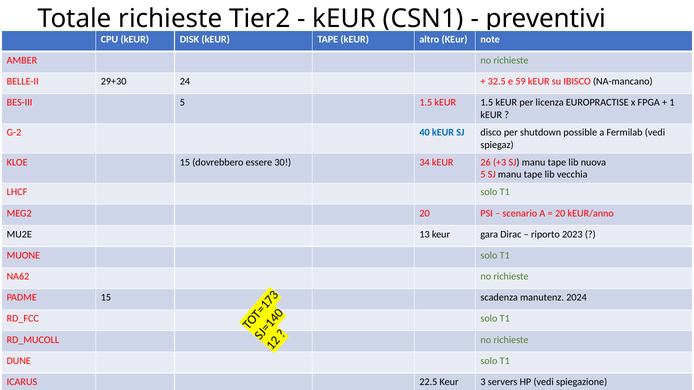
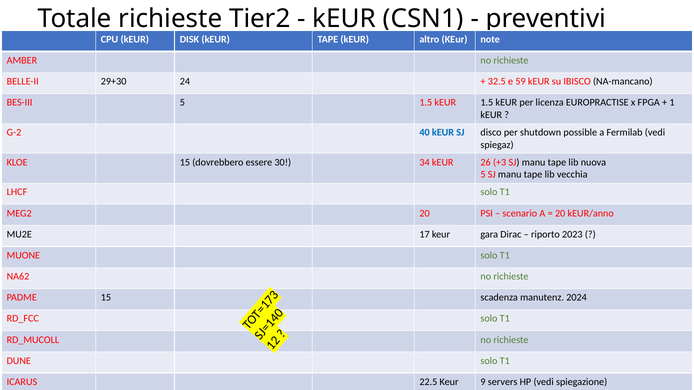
13: 13 -> 17
Keur 3: 3 -> 9
